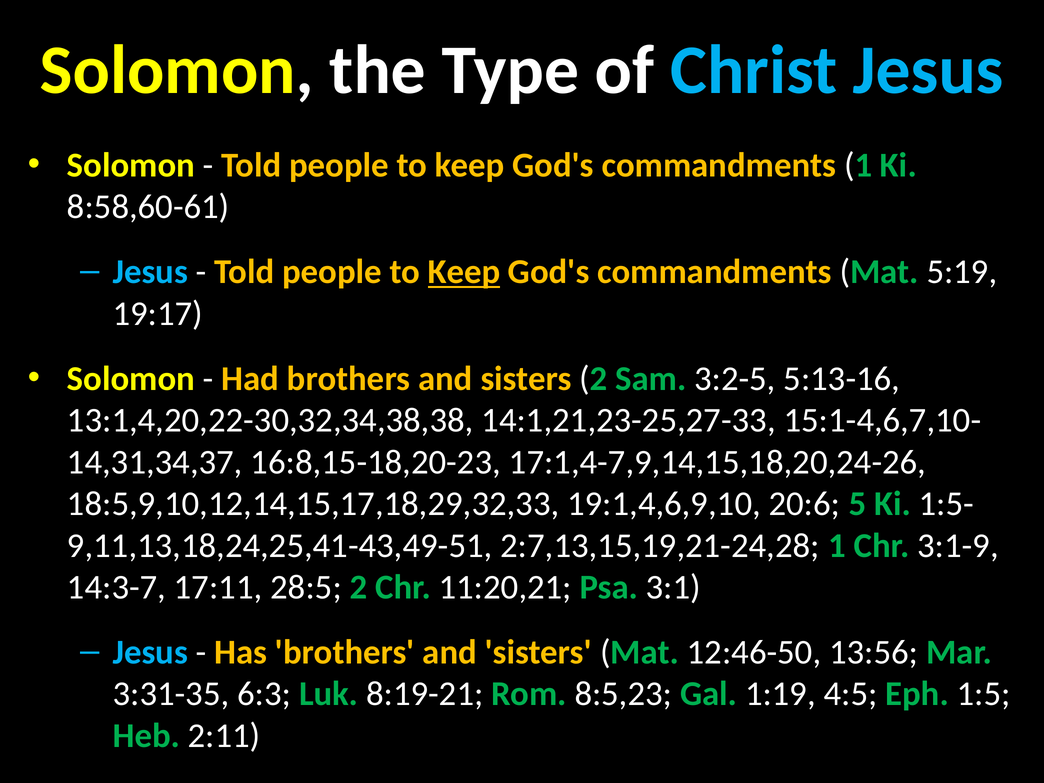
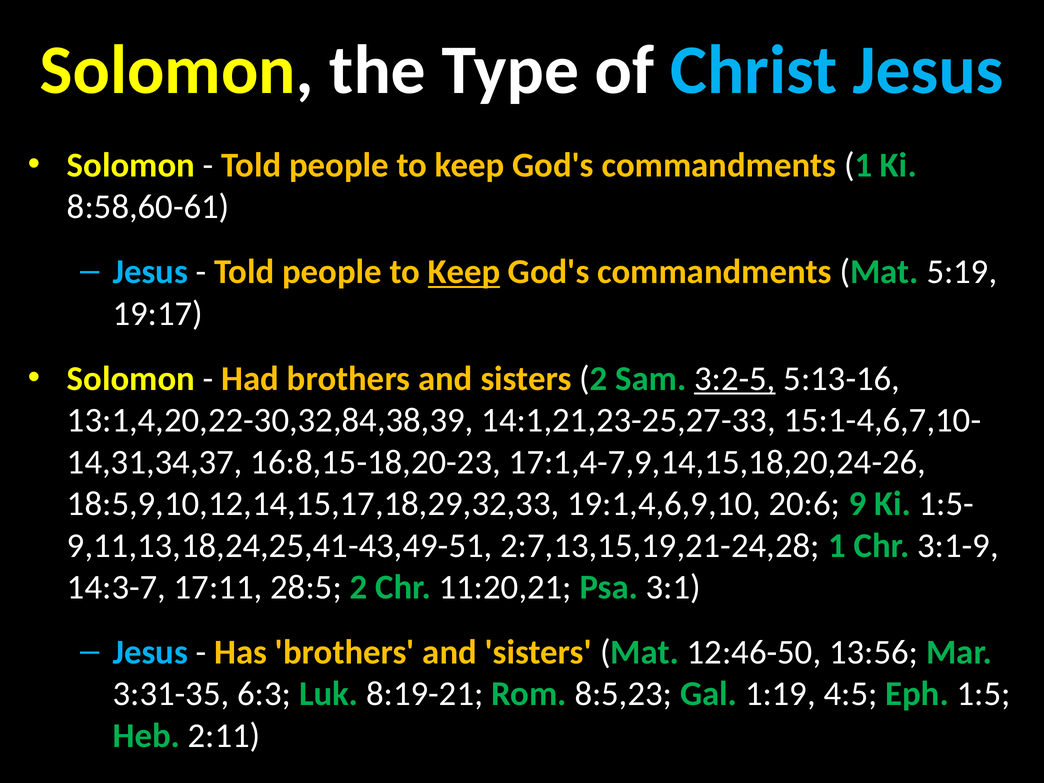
3:2-5 underline: none -> present
13:1,4,20,22-30,32,34,38,38: 13:1,4,20,22-30,32,34,38,38 -> 13:1,4,20,22-30,32,84,38,39
5: 5 -> 9
